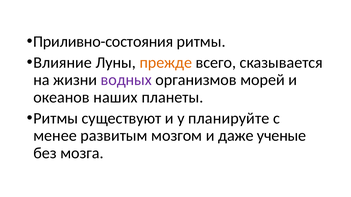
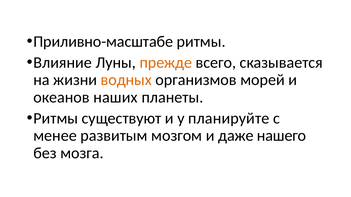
Приливно-состояния: Приливно-состояния -> Приливно-масштабе
водных colour: purple -> orange
ученые: ученые -> нашего
